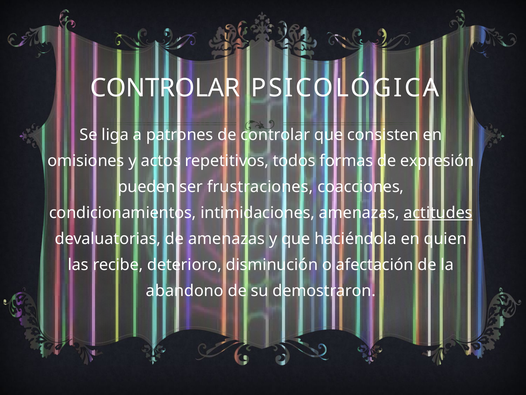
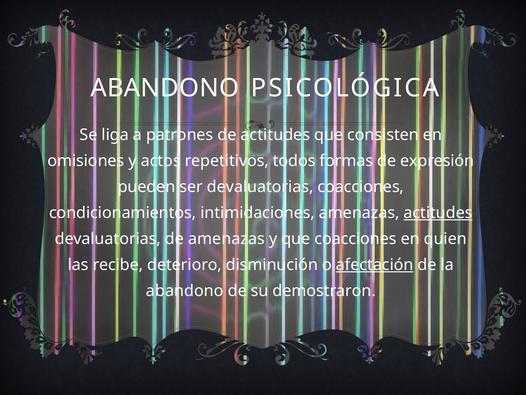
CONTROLAR at (165, 88): CONTROLAR -> ABANDONO
de controlar: controlar -> actitudes
ser frustraciones: frustraciones -> devaluatorias
que haciéndola: haciéndola -> coacciones
afectación underline: none -> present
